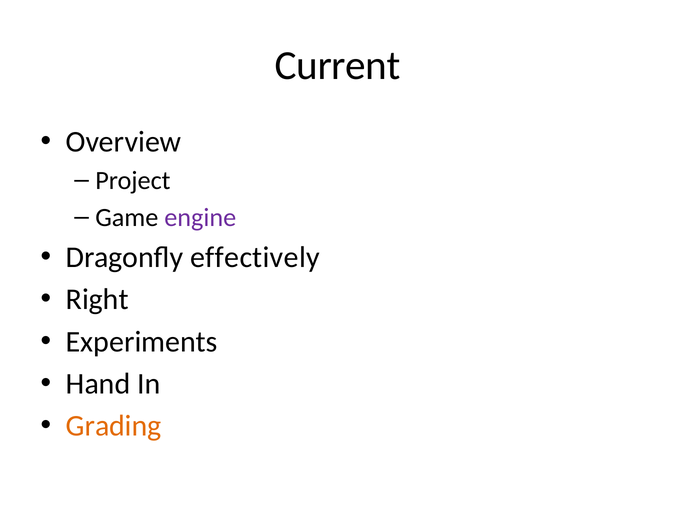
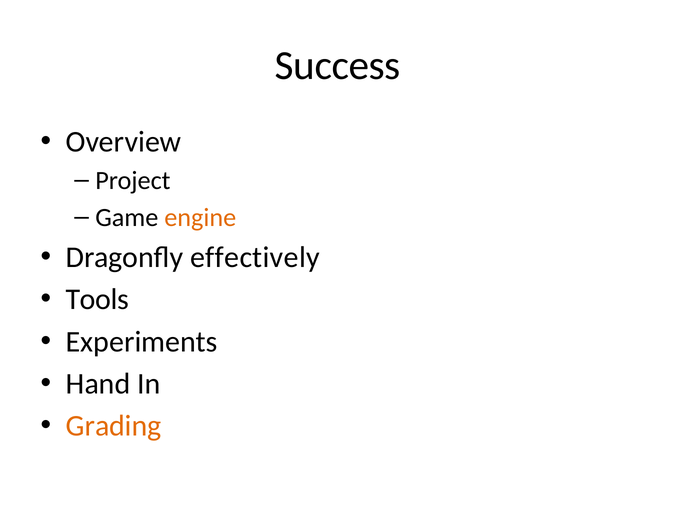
Current: Current -> Success
engine colour: purple -> orange
Right: Right -> Tools
